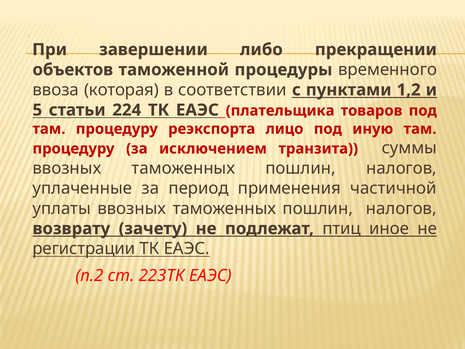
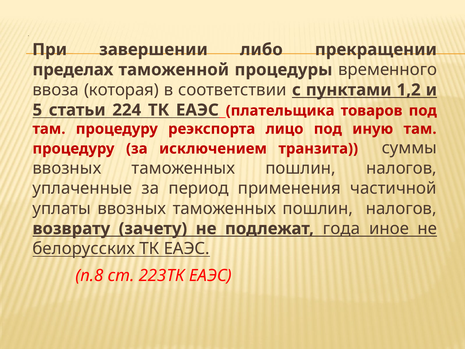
объектов: объектов -> пределах
птиц: птиц -> года
регистрации: регистрации -> белорусских
п.2: п.2 -> п.8
